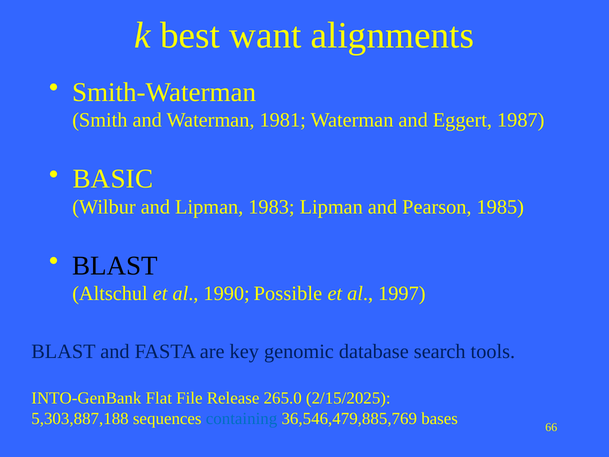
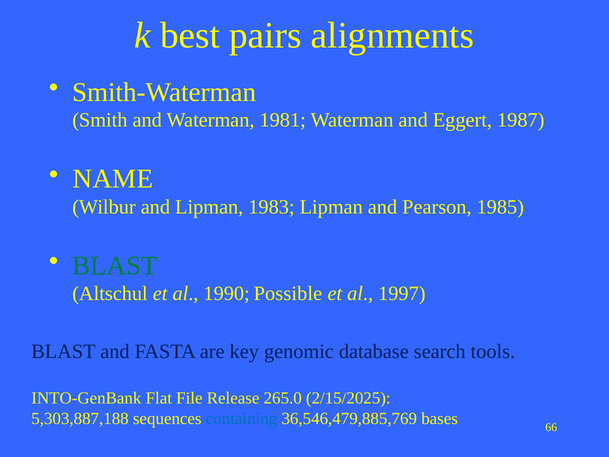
want: want -> pairs
BASIC: BASIC -> NAME
BLAST at (115, 265) colour: black -> green
